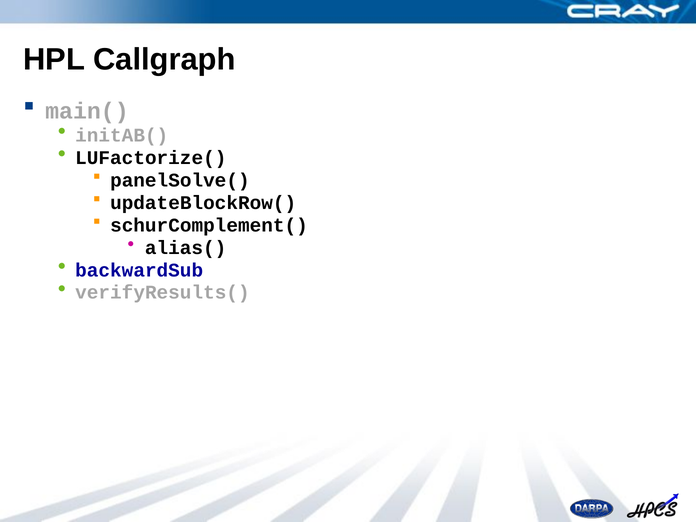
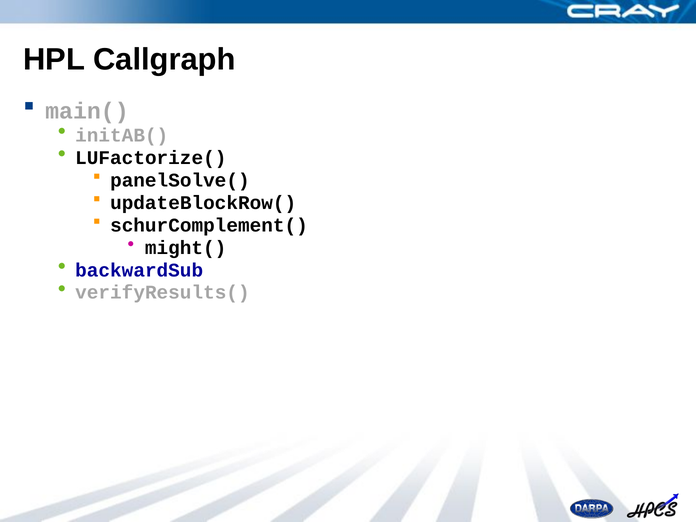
alias(: alias( -> might(
